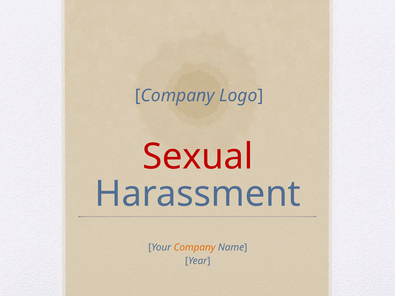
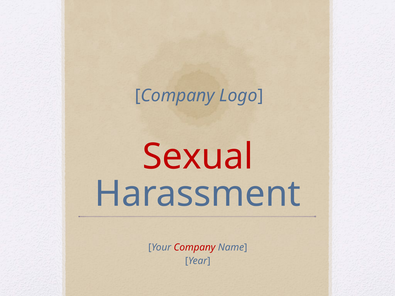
Company at (195, 248) colour: orange -> red
